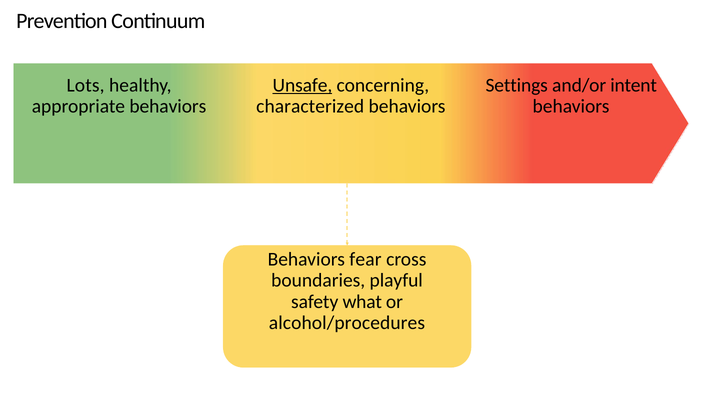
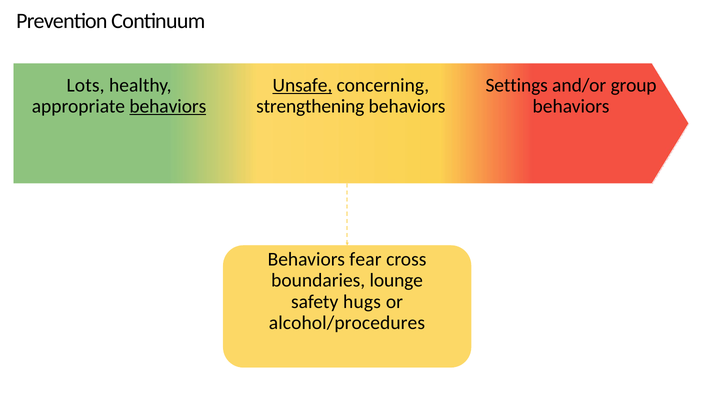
intent: intent -> group
behaviors at (168, 106) underline: none -> present
characterized: characterized -> strengthening
playful: playful -> lounge
what: what -> hugs
